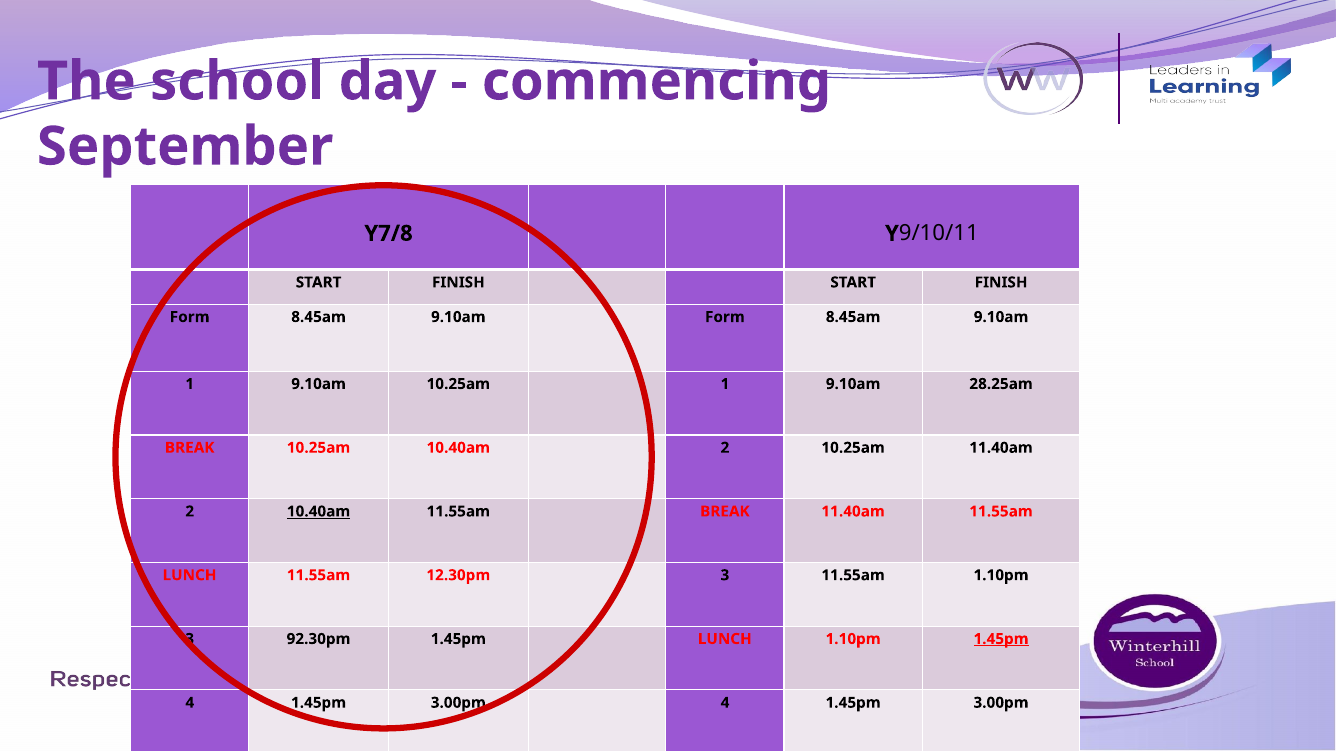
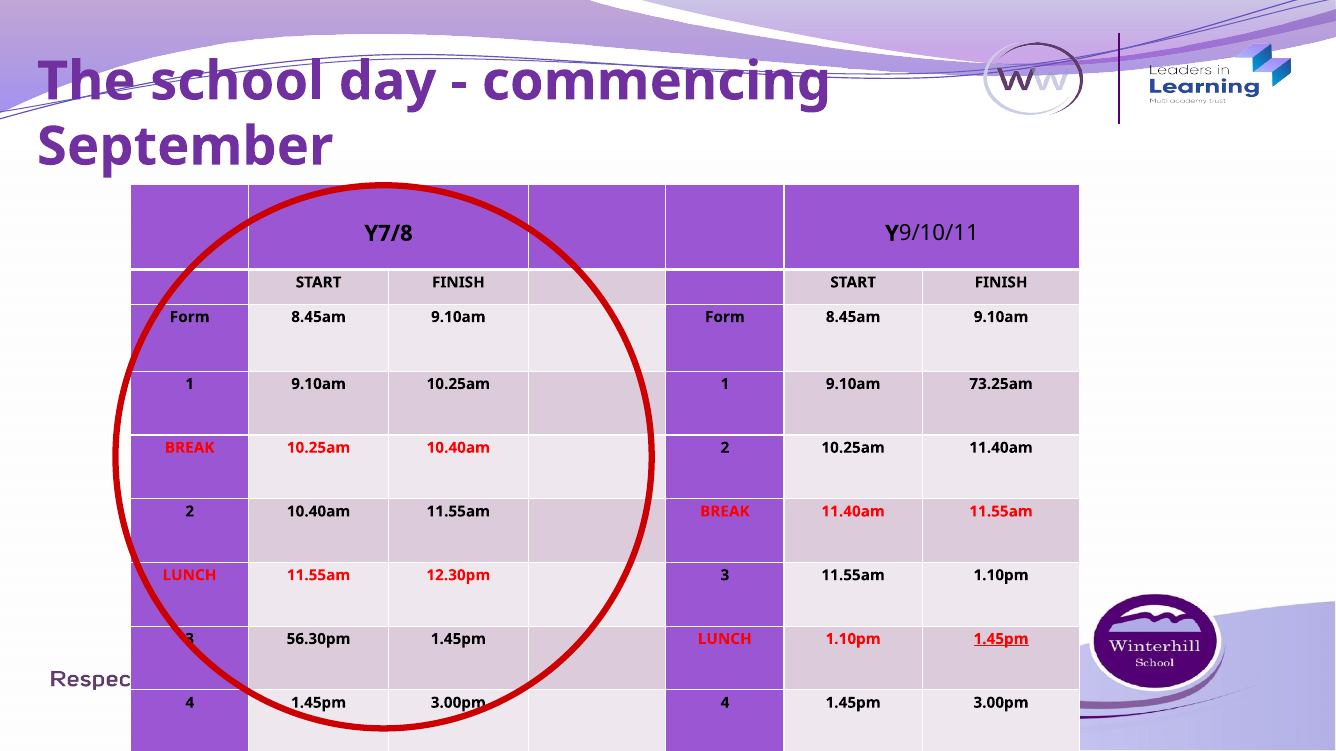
28.25am: 28.25am -> 73.25am
10.40am at (319, 512) underline: present -> none
92.30pm: 92.30pm -> 56.30pm
